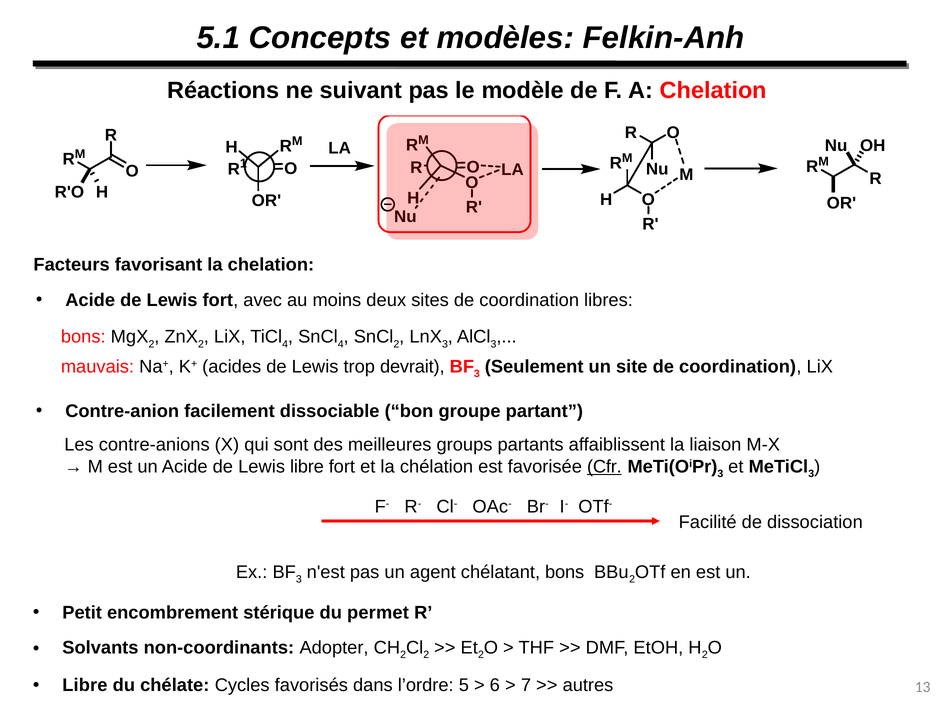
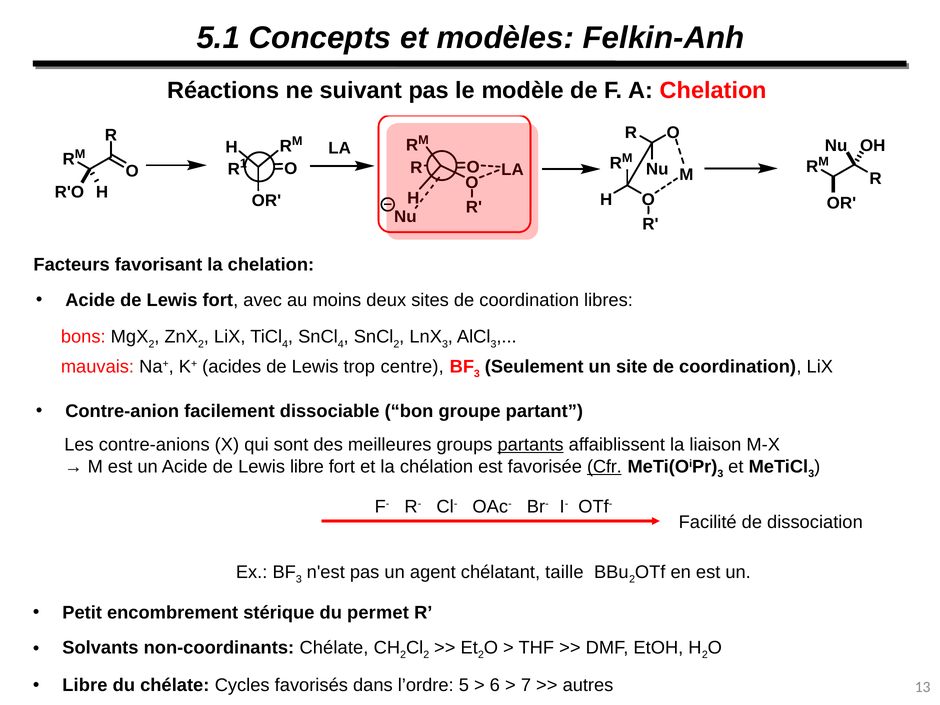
devrait: devrait -> centre
partants underline: none -> present
chélatant bons: bons -> taille
non-coordinants Adopter: Adopter -> Chélate
